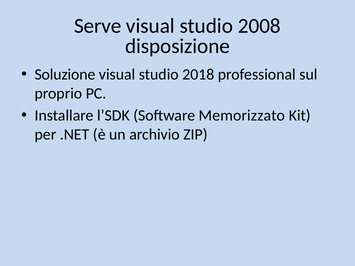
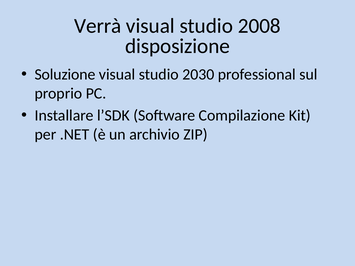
Serve: Serve -> Verrà
2018: 2018 -> 2030
Memorizzato: Memorizzato -> Compilazione
